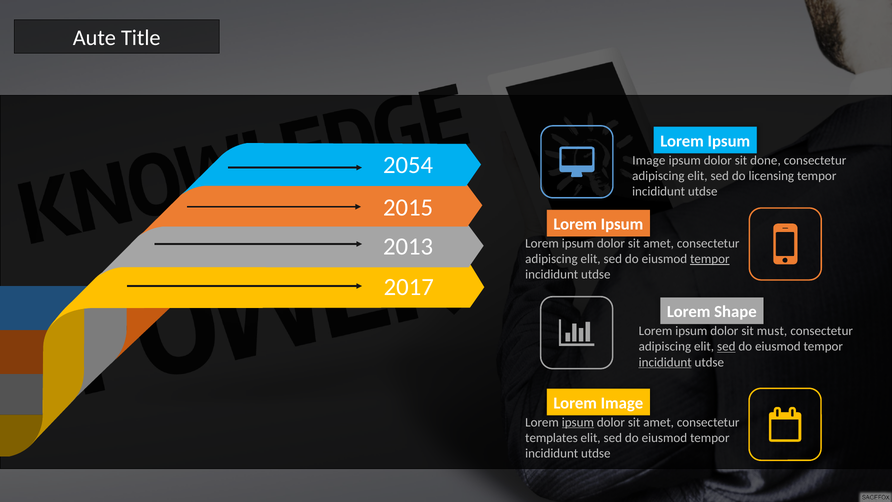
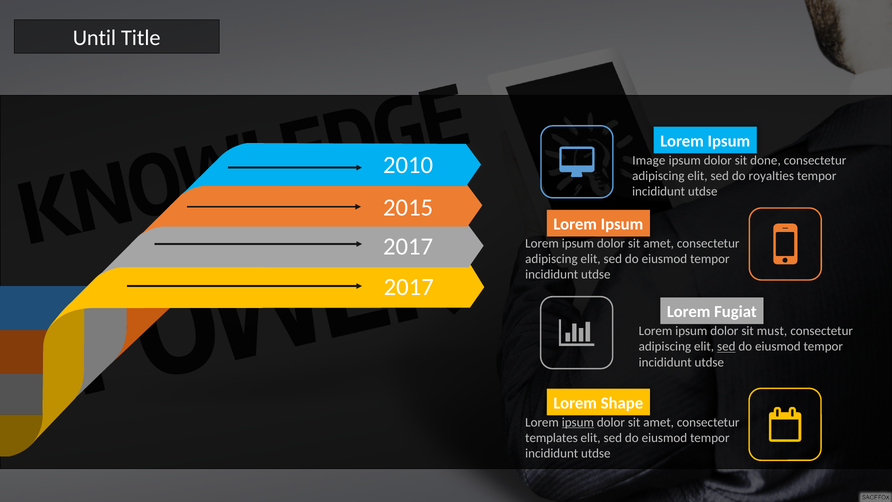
Aute: Aute -> Until
2054: 2054 -> 2010
licensing: licensing -> royalties
2013 at (408, 246): 2013 -> 2017
tempor at (710, 259) underline: present -> none
Shape: Shape -> Fugiat
incididunt at (665, 362) underline: present -> none
Lorem Image: Image -> Shape
